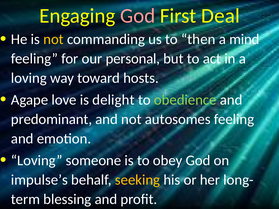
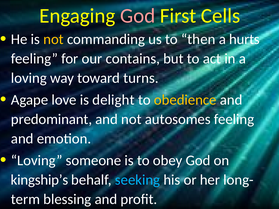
Deal: Deal -> Cells
mind: mind -> hurts
personal: personal -> contains
hosts: hosts -> turns
obedience colour: light green -> yellow
impulse’s: impulse’s -> kingship’s
seeking colour: yellow -> light blue
